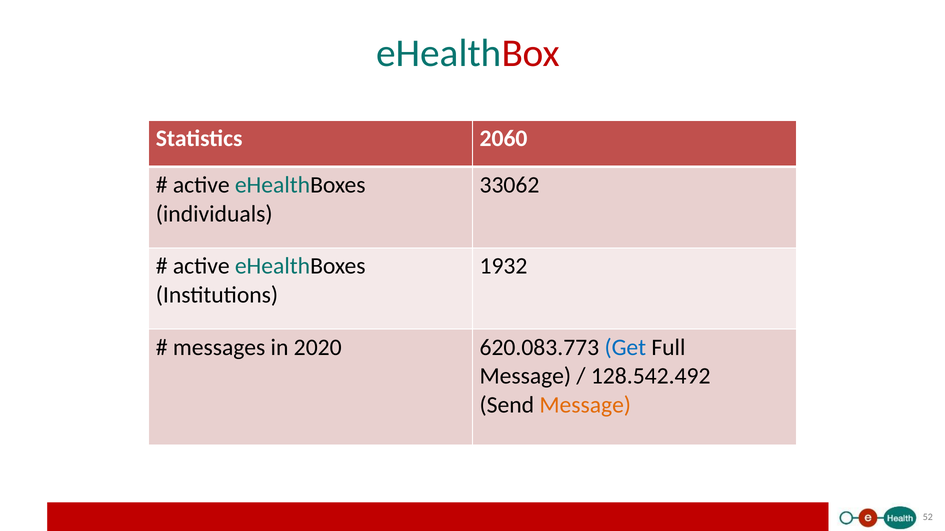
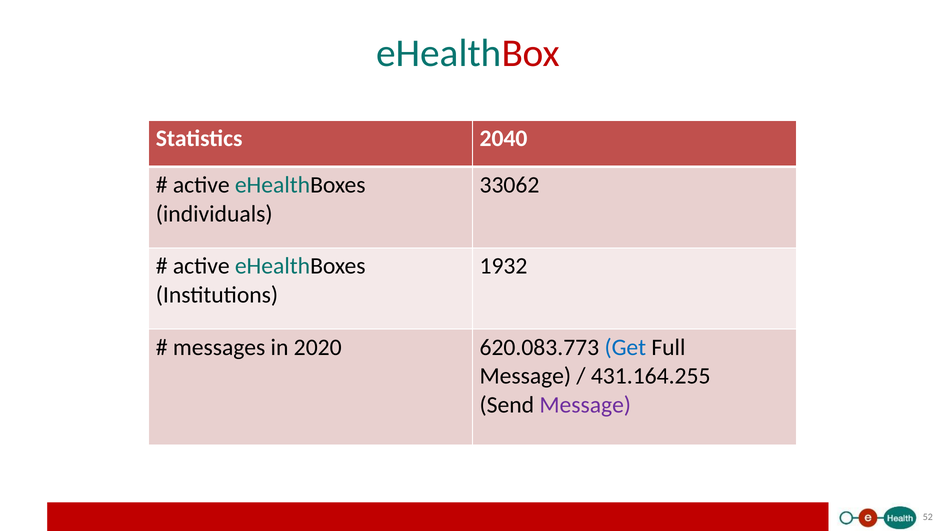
2060: 2060 -> 2040
128.542.492: 128.542.492 -> 431.164.255
Message at (585, 405) colour: orange -> purple
